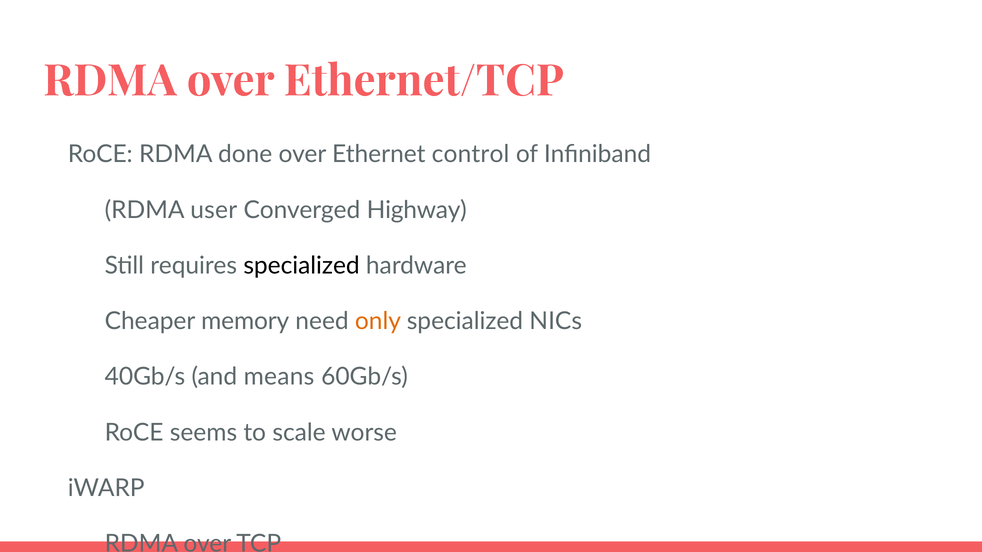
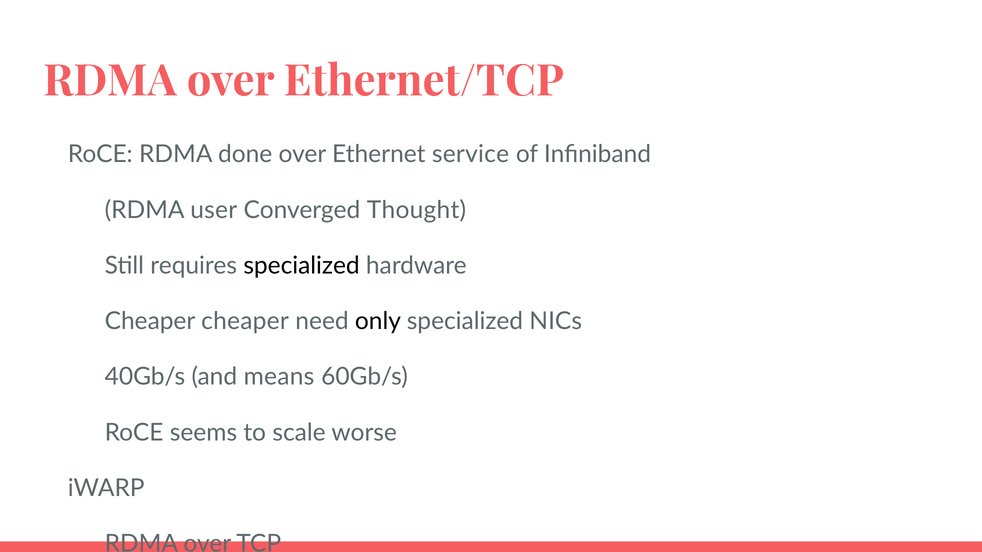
control: control -> service
Highway: Highway -> Thought
Cheaper memory: memory -> cheaper
only at (378, 321) colour: orange -> black
